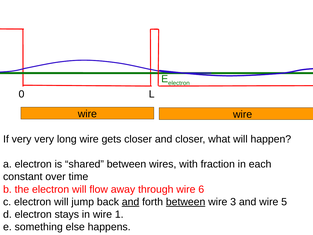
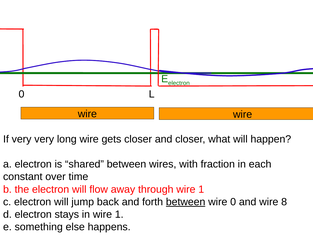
through wire 6: 6 -> 1
and at (131, 202) underline: present -> none
wire 3: 3 -> 0
5: 5 -> 8
